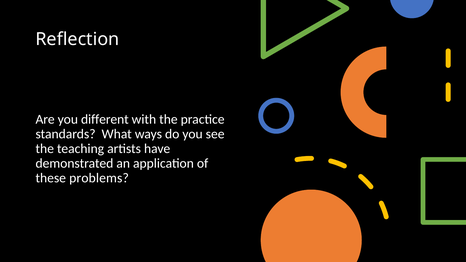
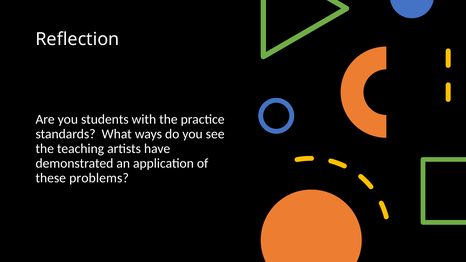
different: different -> students
